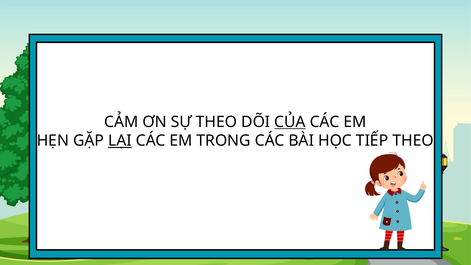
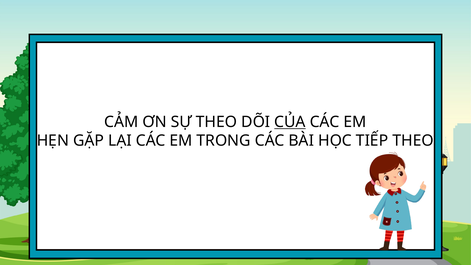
LẠI underline: present -> none
